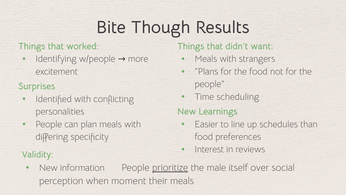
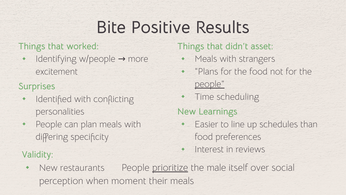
Though: Though -> Positive
want: want -> asset
people at (210, 84) underline: none -> present
information: information -> restaurants
